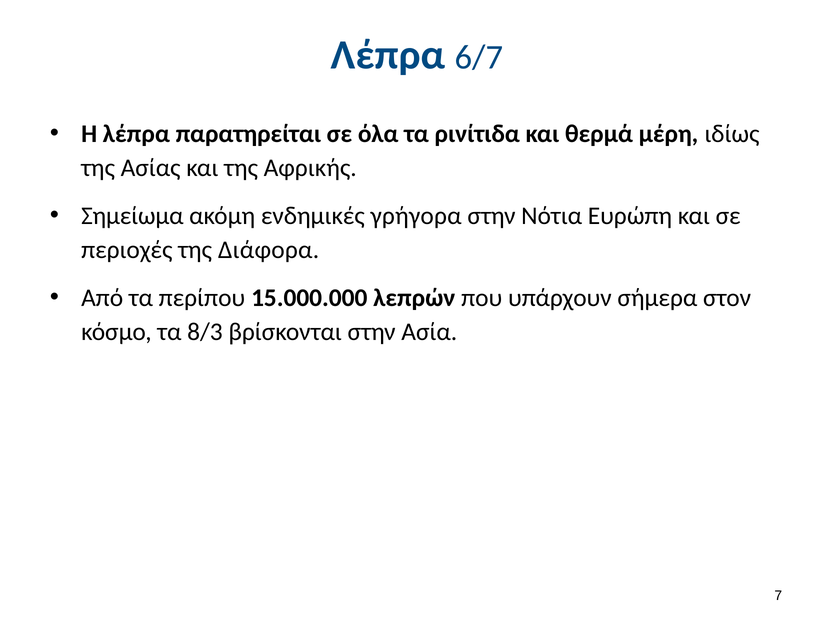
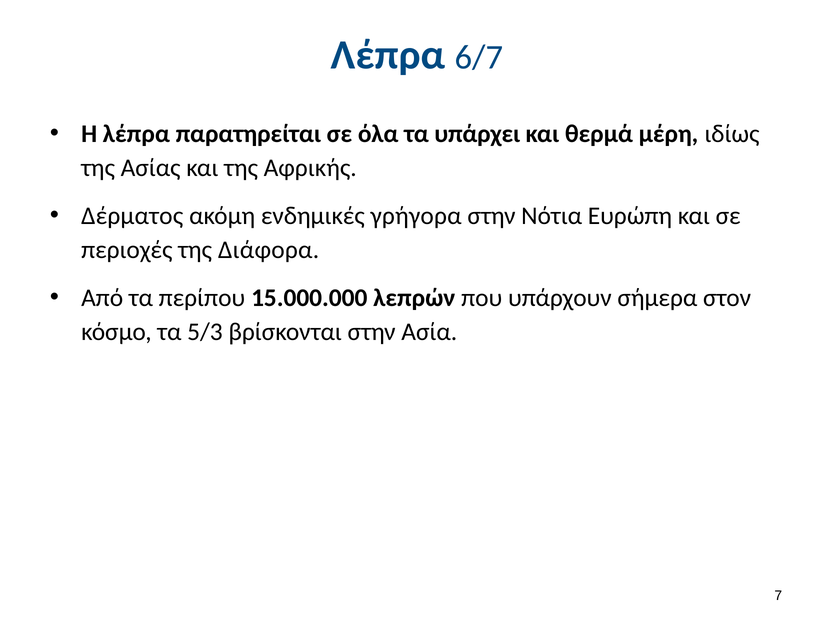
ρινίτιδα: ρινίτιδα -> υπάρχει
Σημείωμα: Σημείωμα -> Δέρματος
8/3: 8/3 -> 5/3
